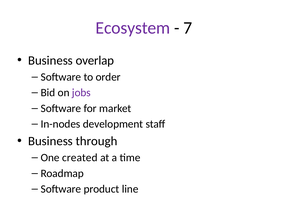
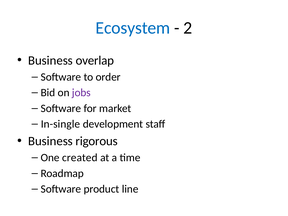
Ecosystem colour: purple -> blue
7: 7 -> 2
In-nodes: In-nodes -> In-single
through: through -> rigorous
